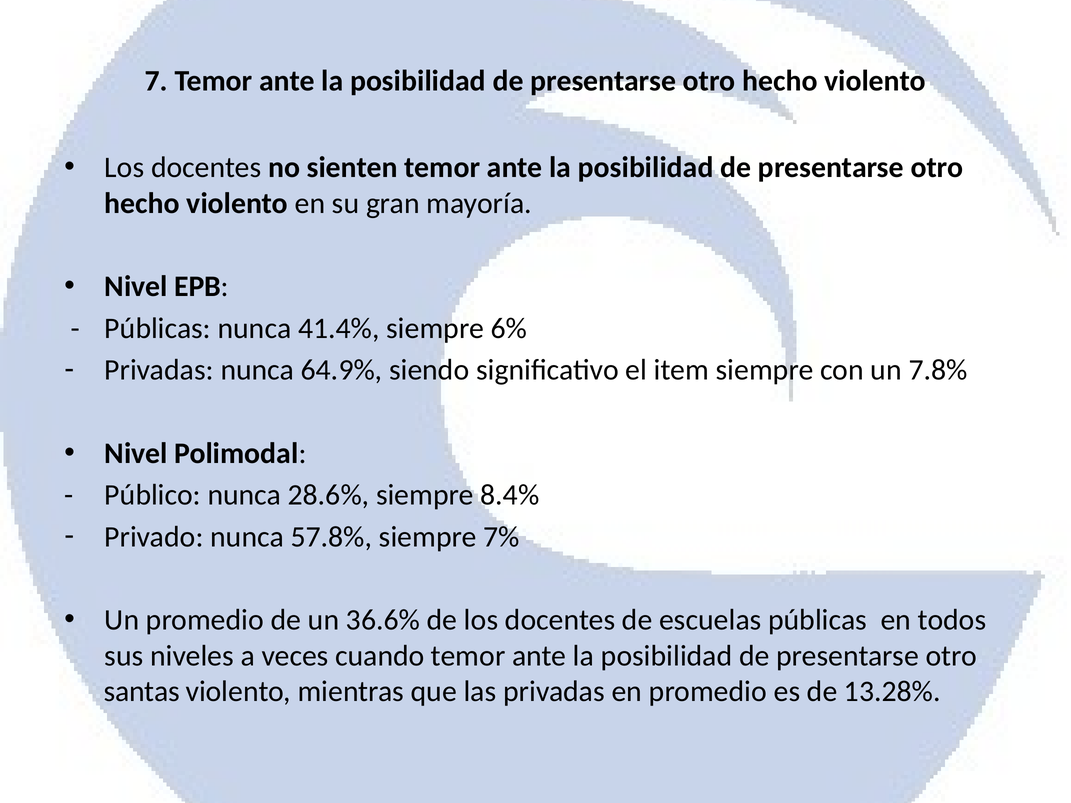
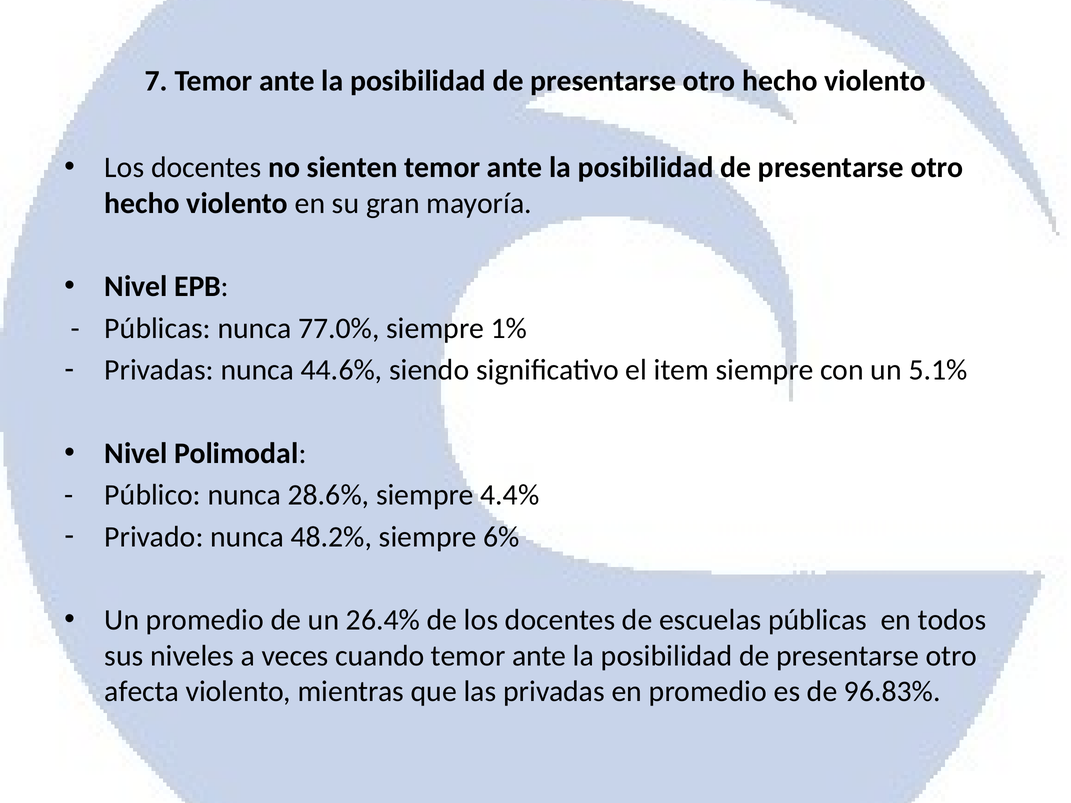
41.4%: 41.4% -> 77.0%
6%: 6% -> 1%
64.9%: 64.9% -> 44.6%
7.8%: 7.8% -> 5.1%
8.4%: 8.4% -> 4.4%
57.8%: 57.8% -> 48.2%
7%: 7% -> 6%
36.6%: 36.6% -> 26.4%
santas: santas -> afecta
13.28%: 13.28% -> 96.83%
